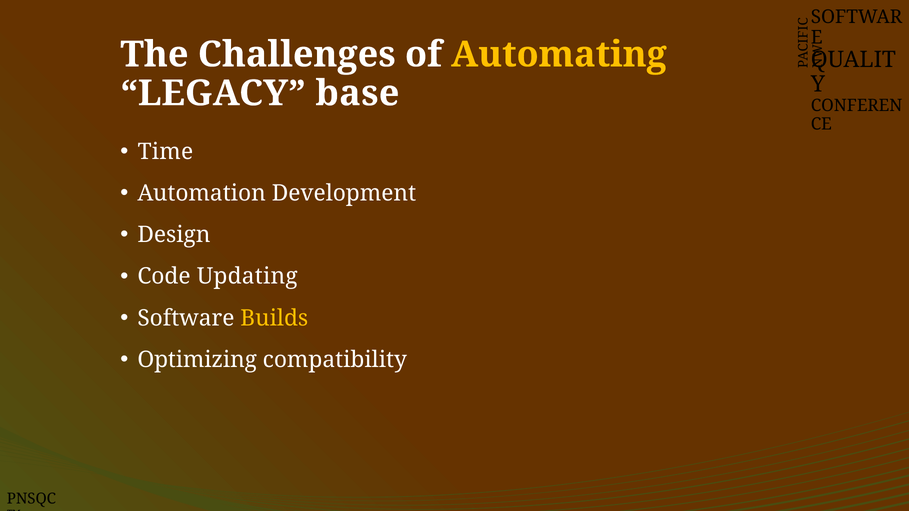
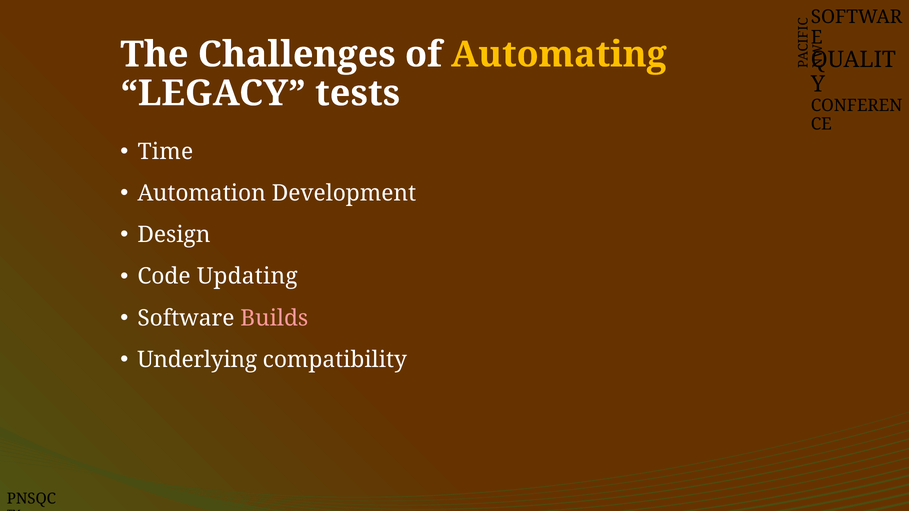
base: base -> tests
Builds colour: yellow -> pink
Optimizing: Optimizing -> Underlying
